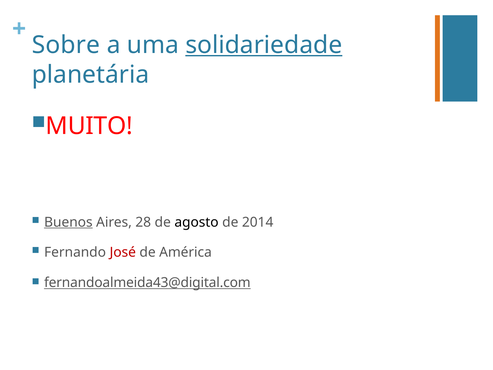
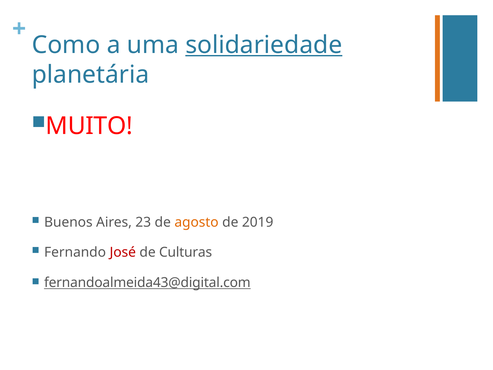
Sobre: Sobre -> Como
Buenos underline: present -> none
28: 28 -> 23
agosto colour: black -> orange
2014: 2014 -> 2019
América: América -> Culturas
